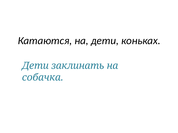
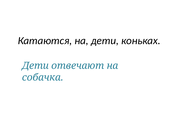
заклинать: заклинать -> отвечают
